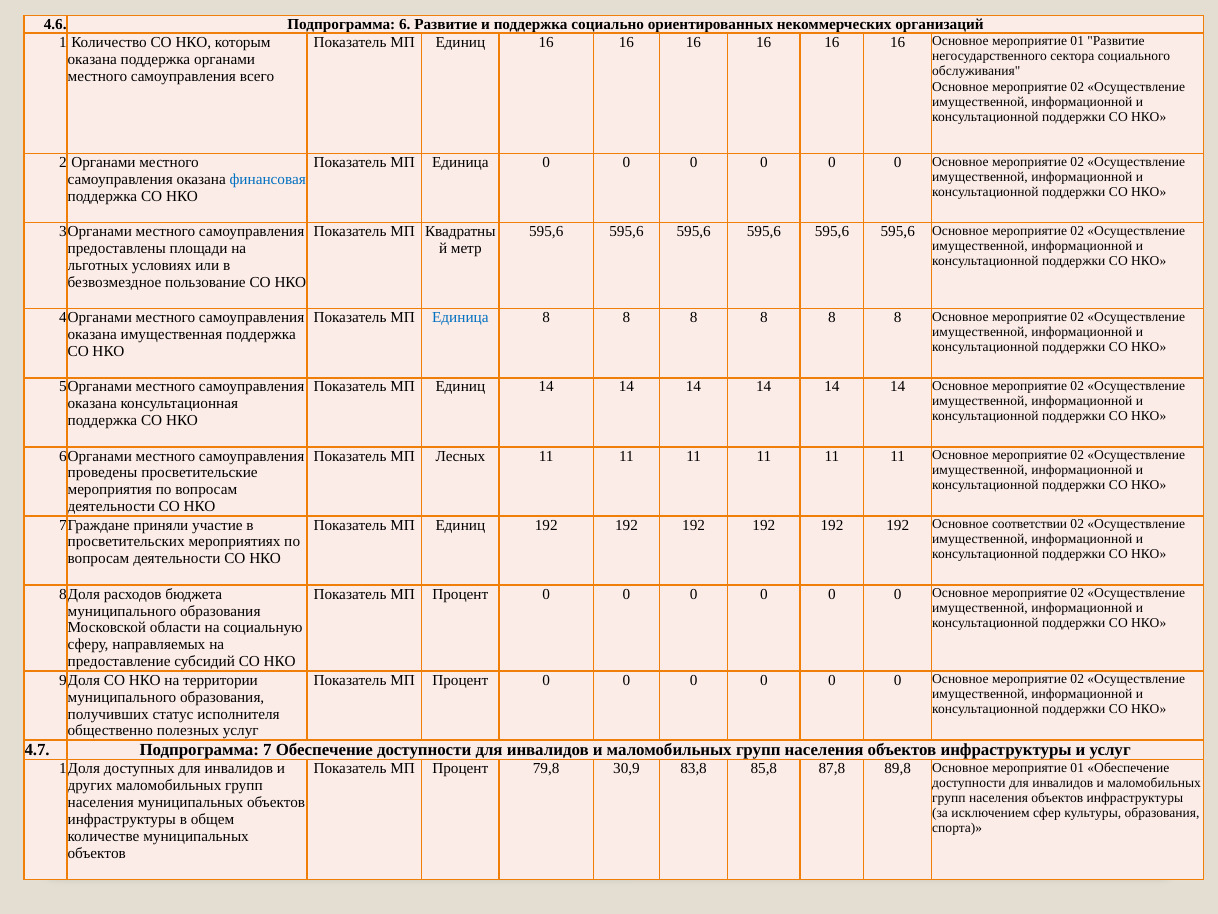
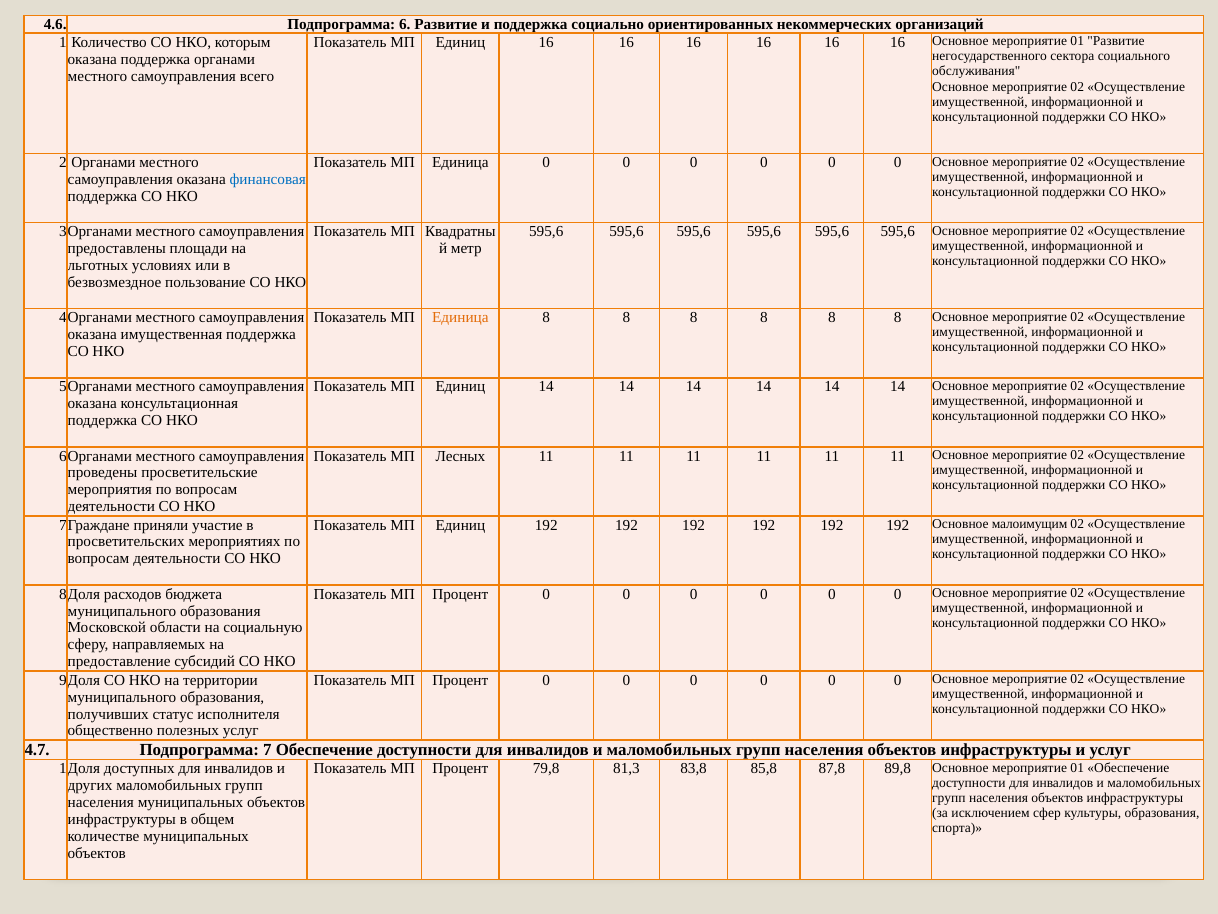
Единица at (460, 318) colour: blue -> orange
соответствии: соответствии -> малоимущим
30,9: 30,9 -> 81,3
